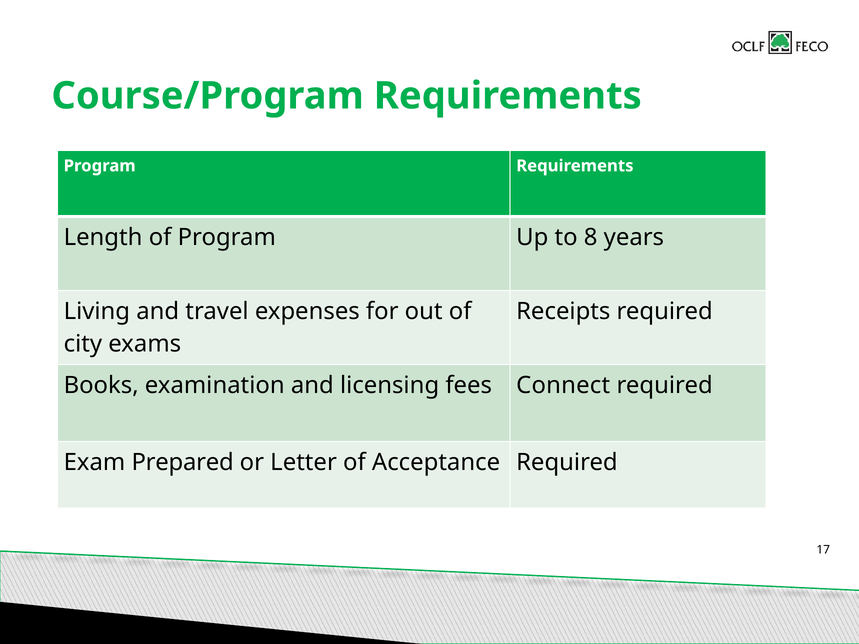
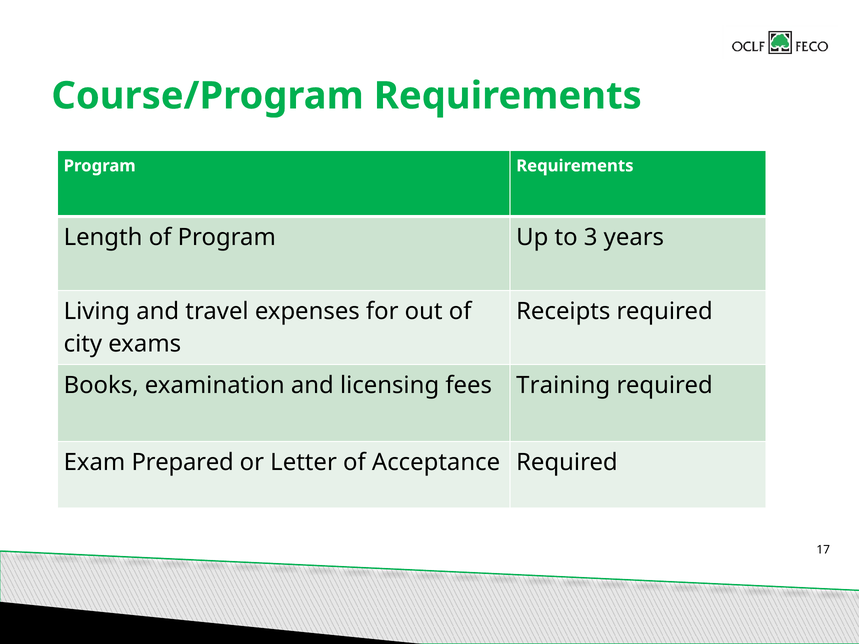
8: 8 -> 3
Connect: Connect -> Training
